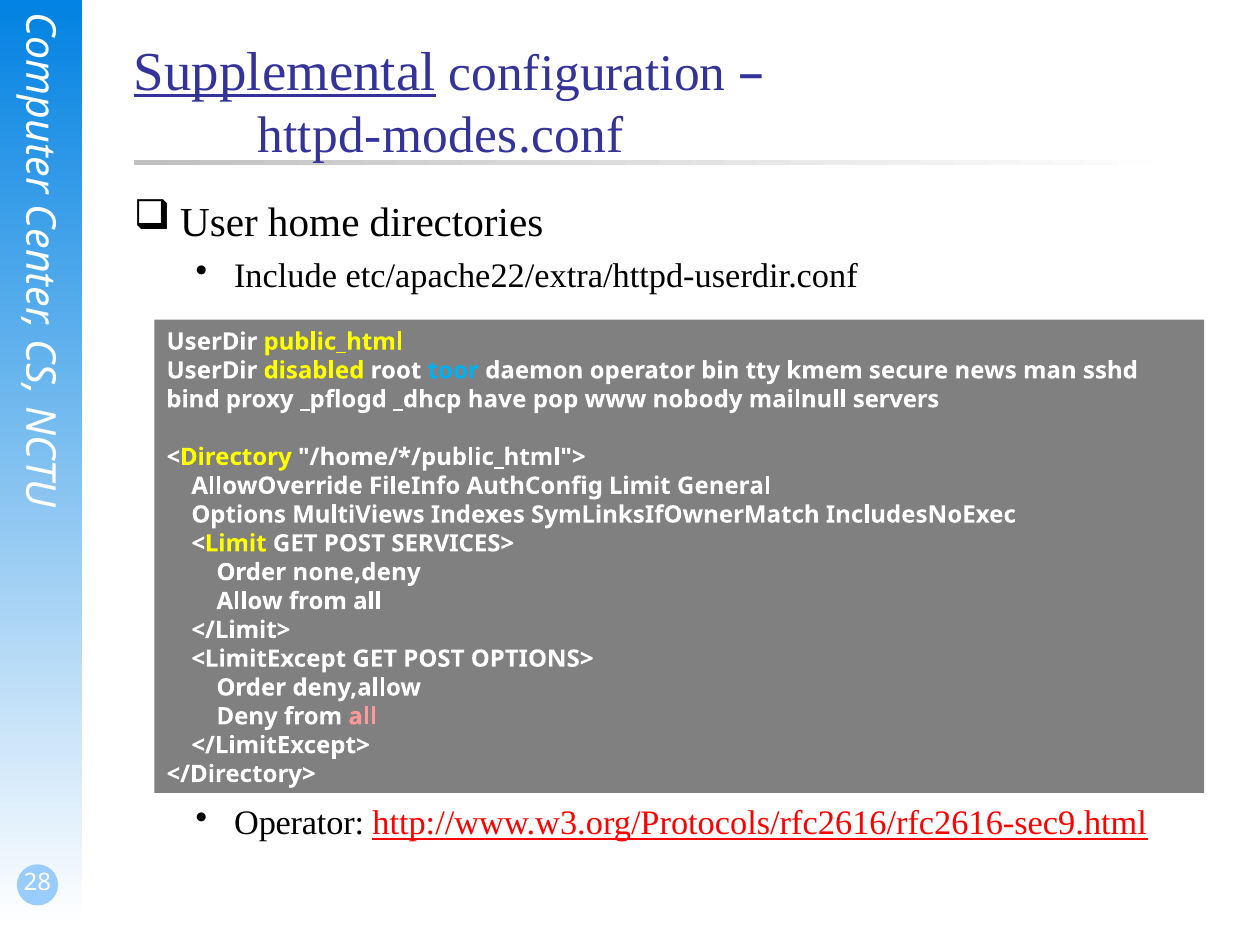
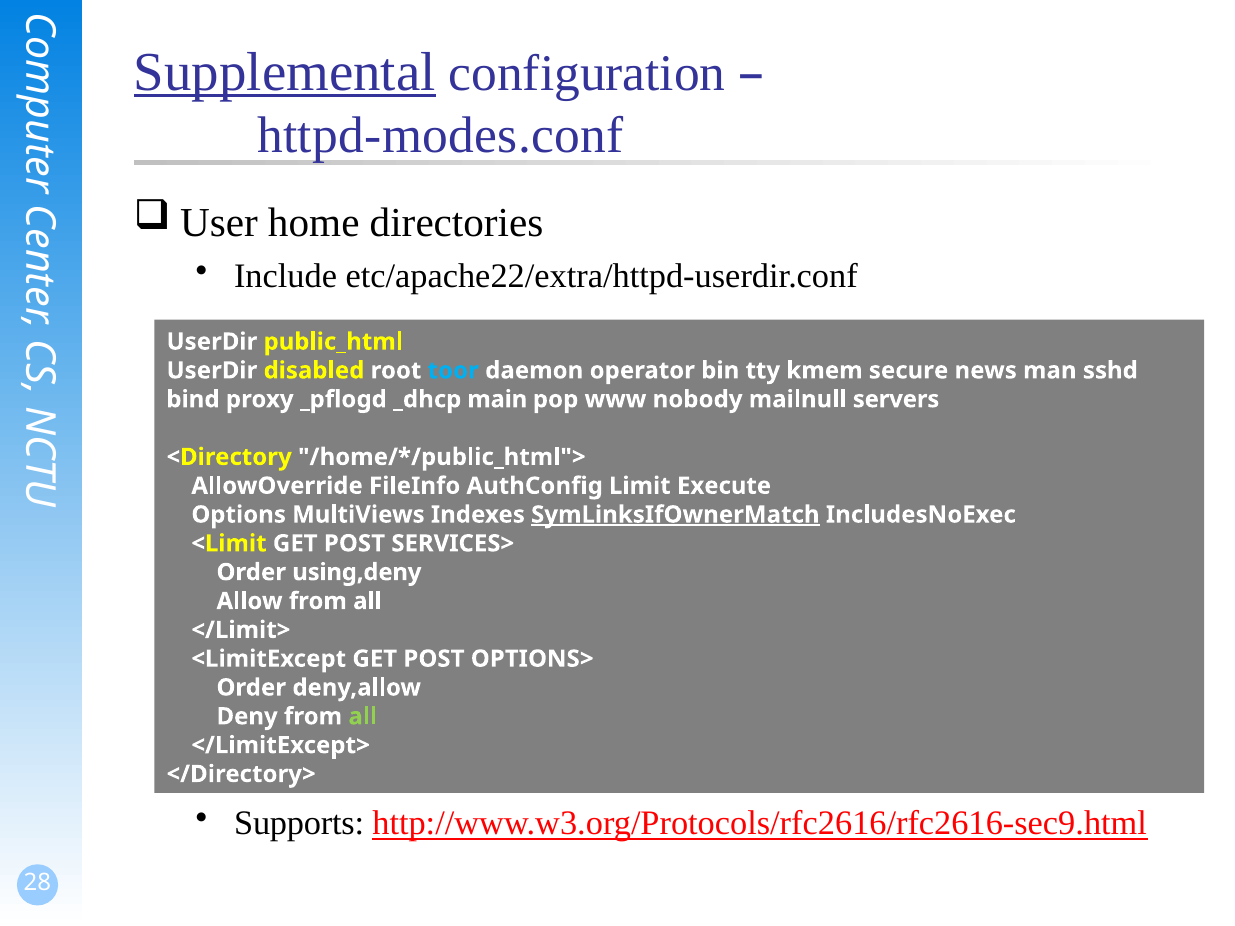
have: have -> main
General: General -> Execute
SymLinksIfOwnerMatch underline: none -> present
none,deny: none,deny -> using,deny
all at (363, 717) colour: pink -> light green
Operator at (299, 824): Operator -> Supports
